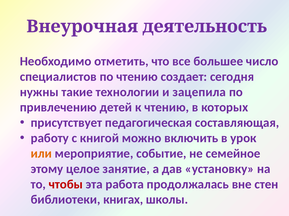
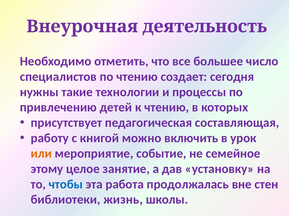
зацепила: зацепила -> процессы
чтобы colour: red -> blue
книгах: книгах -> жизнь
